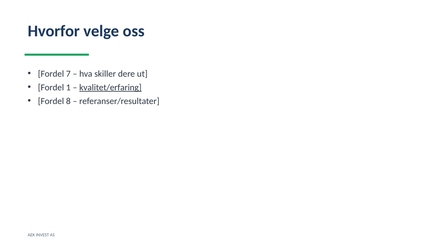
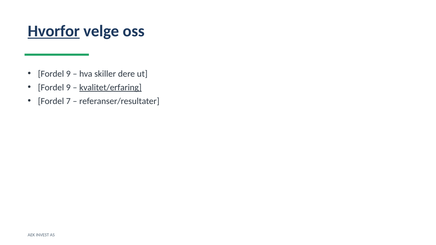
Hvorfor underline: none -> present
7 at (68, 74): 7 -> 9
1 at (68, 87): 1 -> 9
8: 8 -> 7
